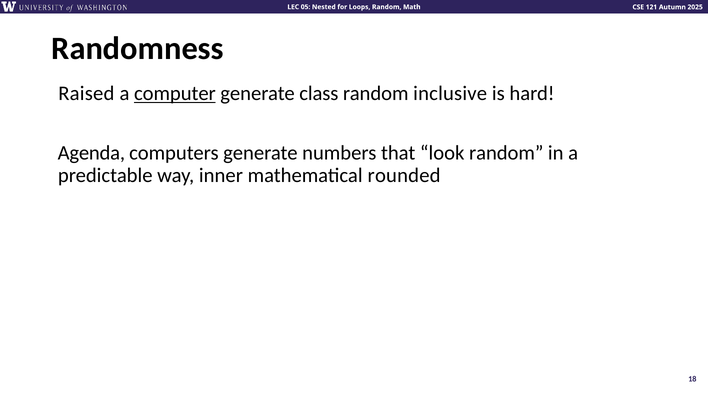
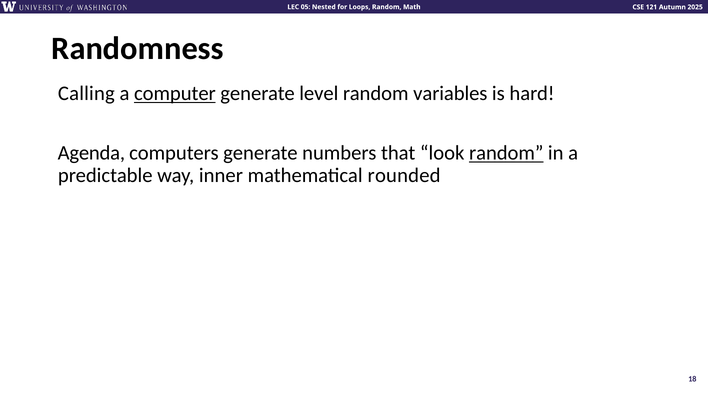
Raised: Raised -> Calling
class: class -> level
inclusive: inclusive -> variables
random at (506, 153) underline: none -> present
